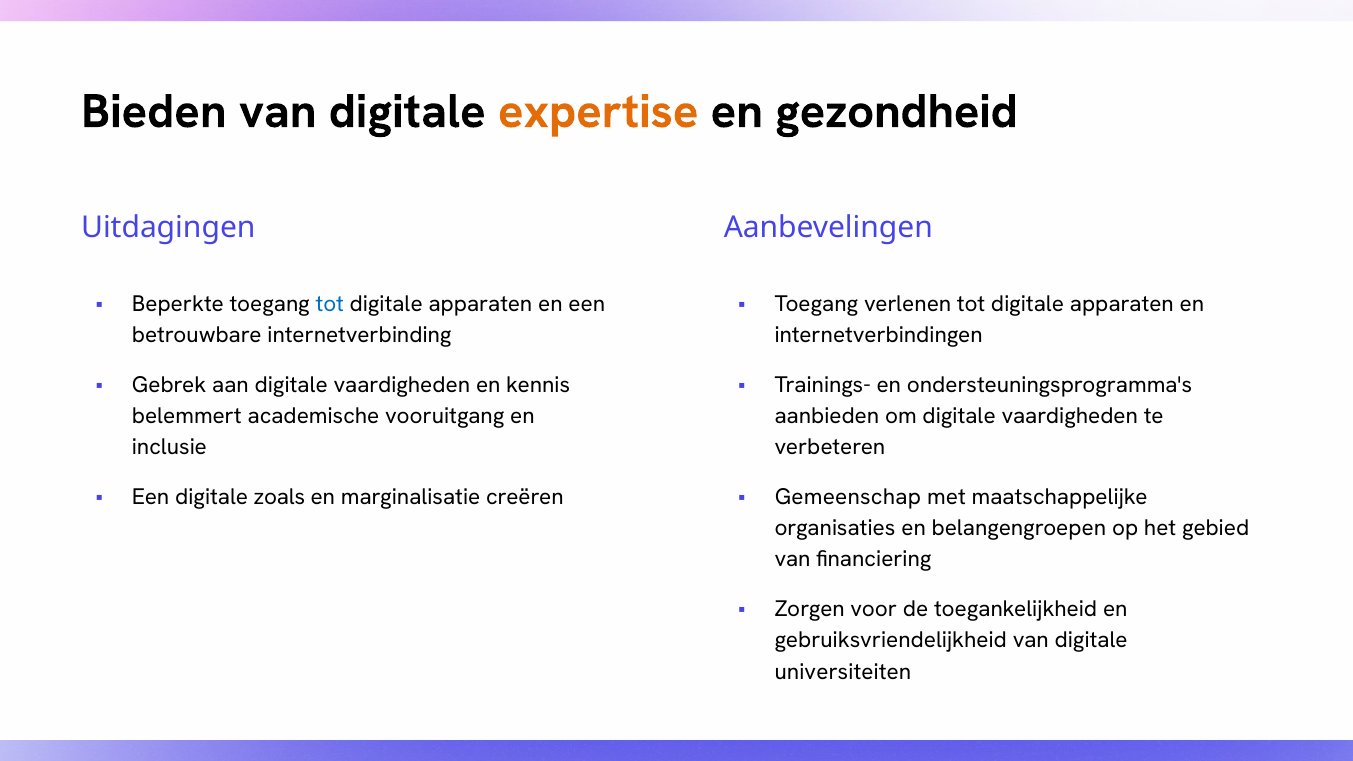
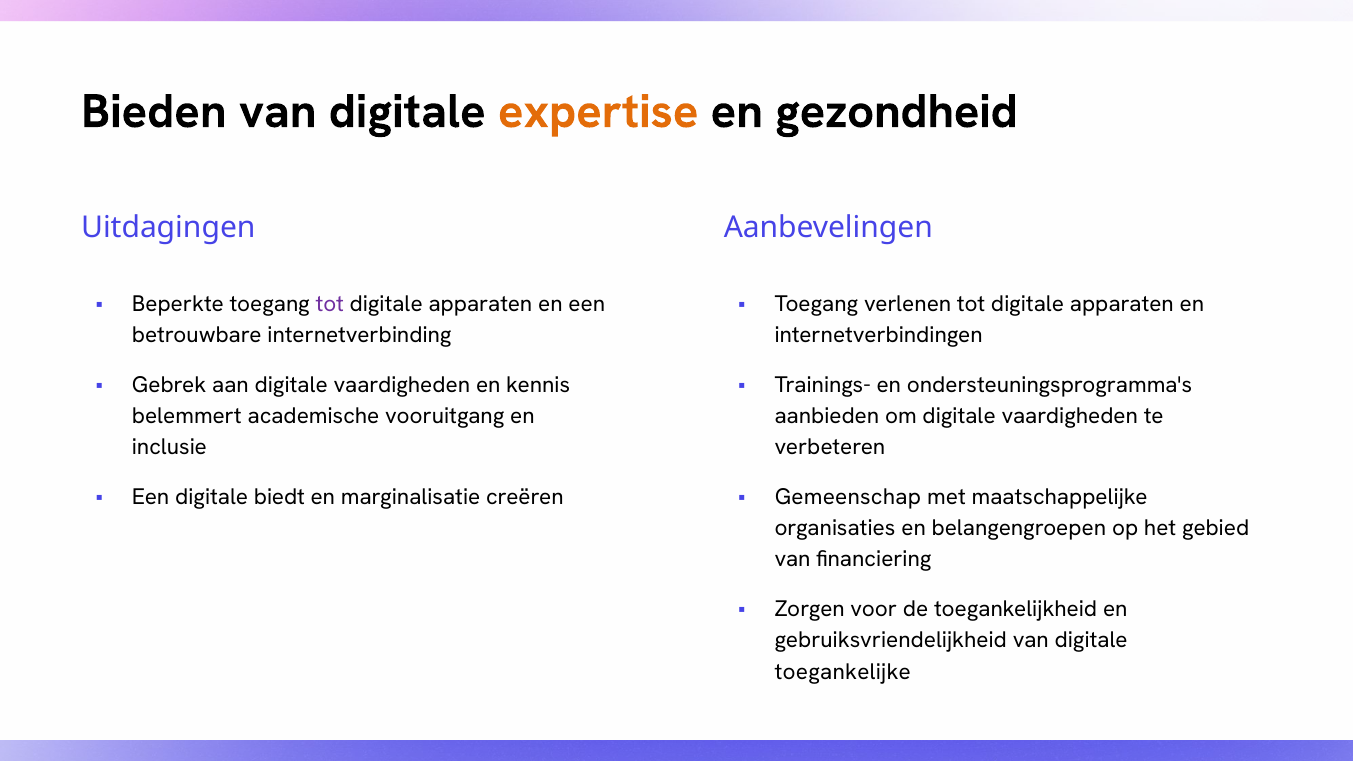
tot at (330, 304) colour: blue -> purple
zoals: zoals -> biedt
universiteiten: universiteiten -> toegankelijke
